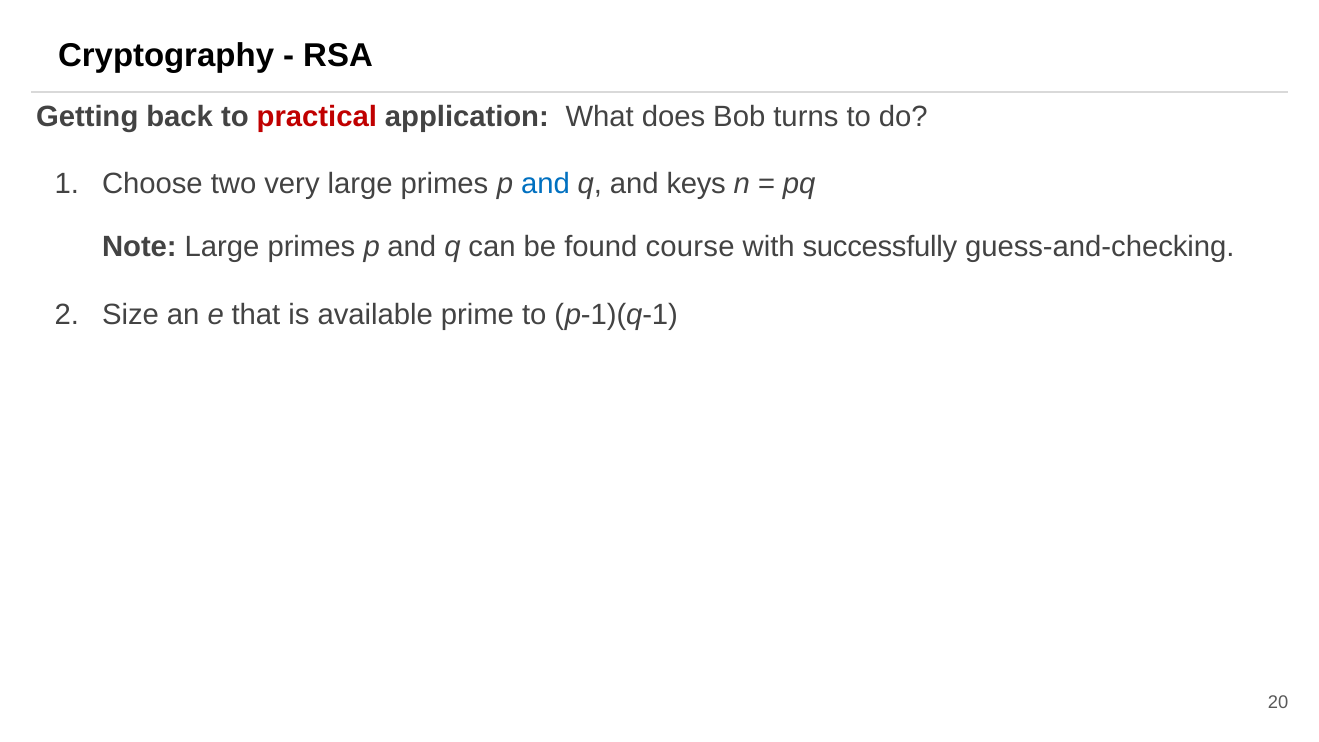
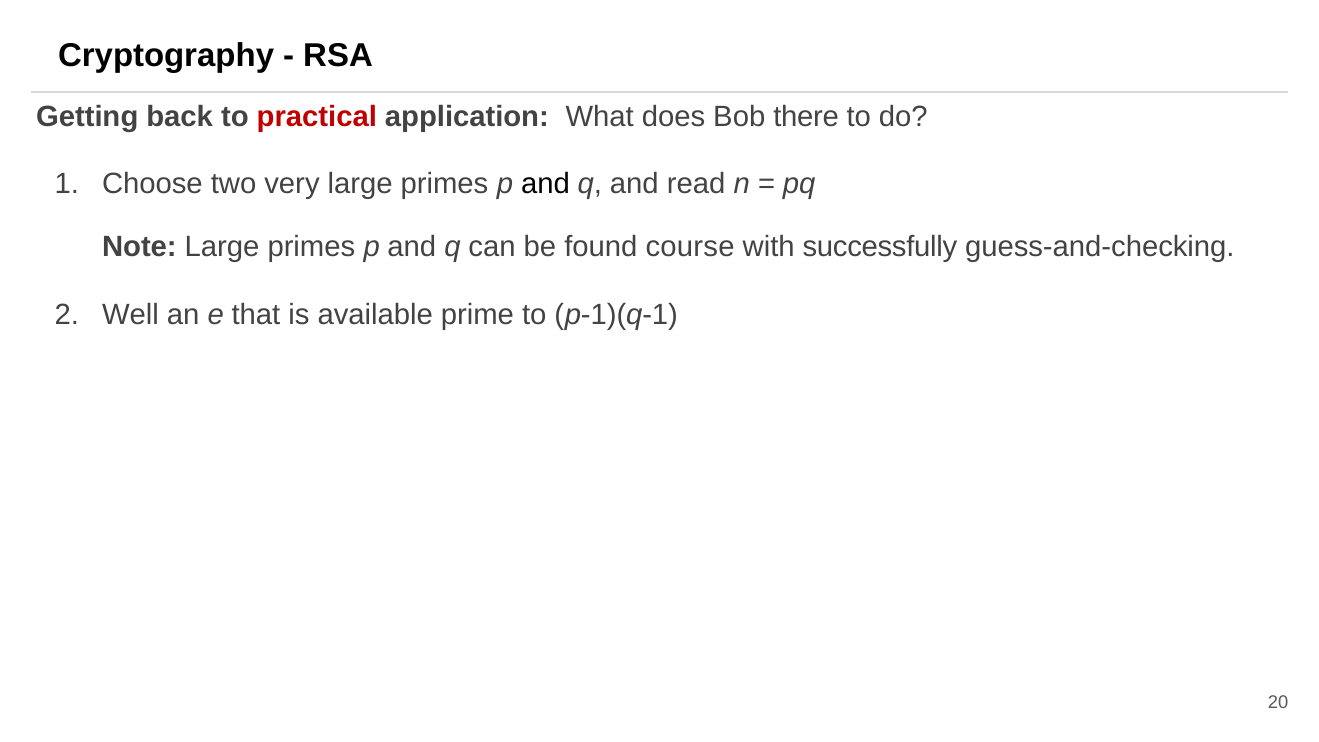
turns: turns -> there
and at (545, 184) colour: blue -> black
keys: keys -> read
Size: Size -> Well
